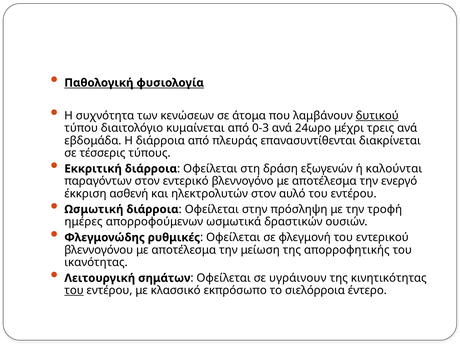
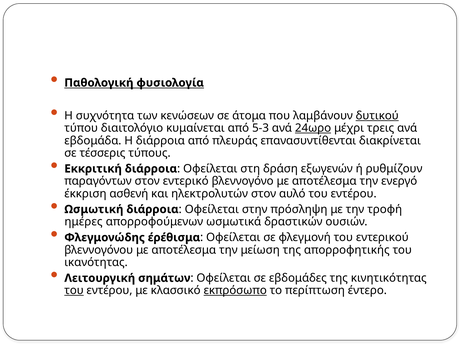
0-3: 0-3 -> 5-3
24ωρο underline: none -> present
καλούνται: καλούνται -> ρυθμίζουν
ρυθμικές: ρυθμικές -> έρέθισμα
υγράινουν: υγράινουν -> εβδομάδες
εκπρόσωπο underline: none -> present
σιελόρροια: σιελόρροια -> περίπτωση
